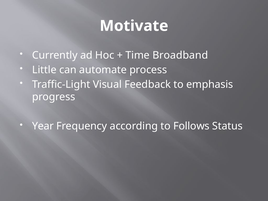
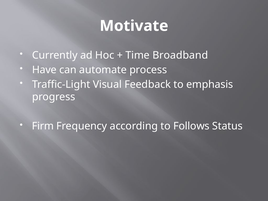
Little: Little -> Have
Year: Year -> Firm
